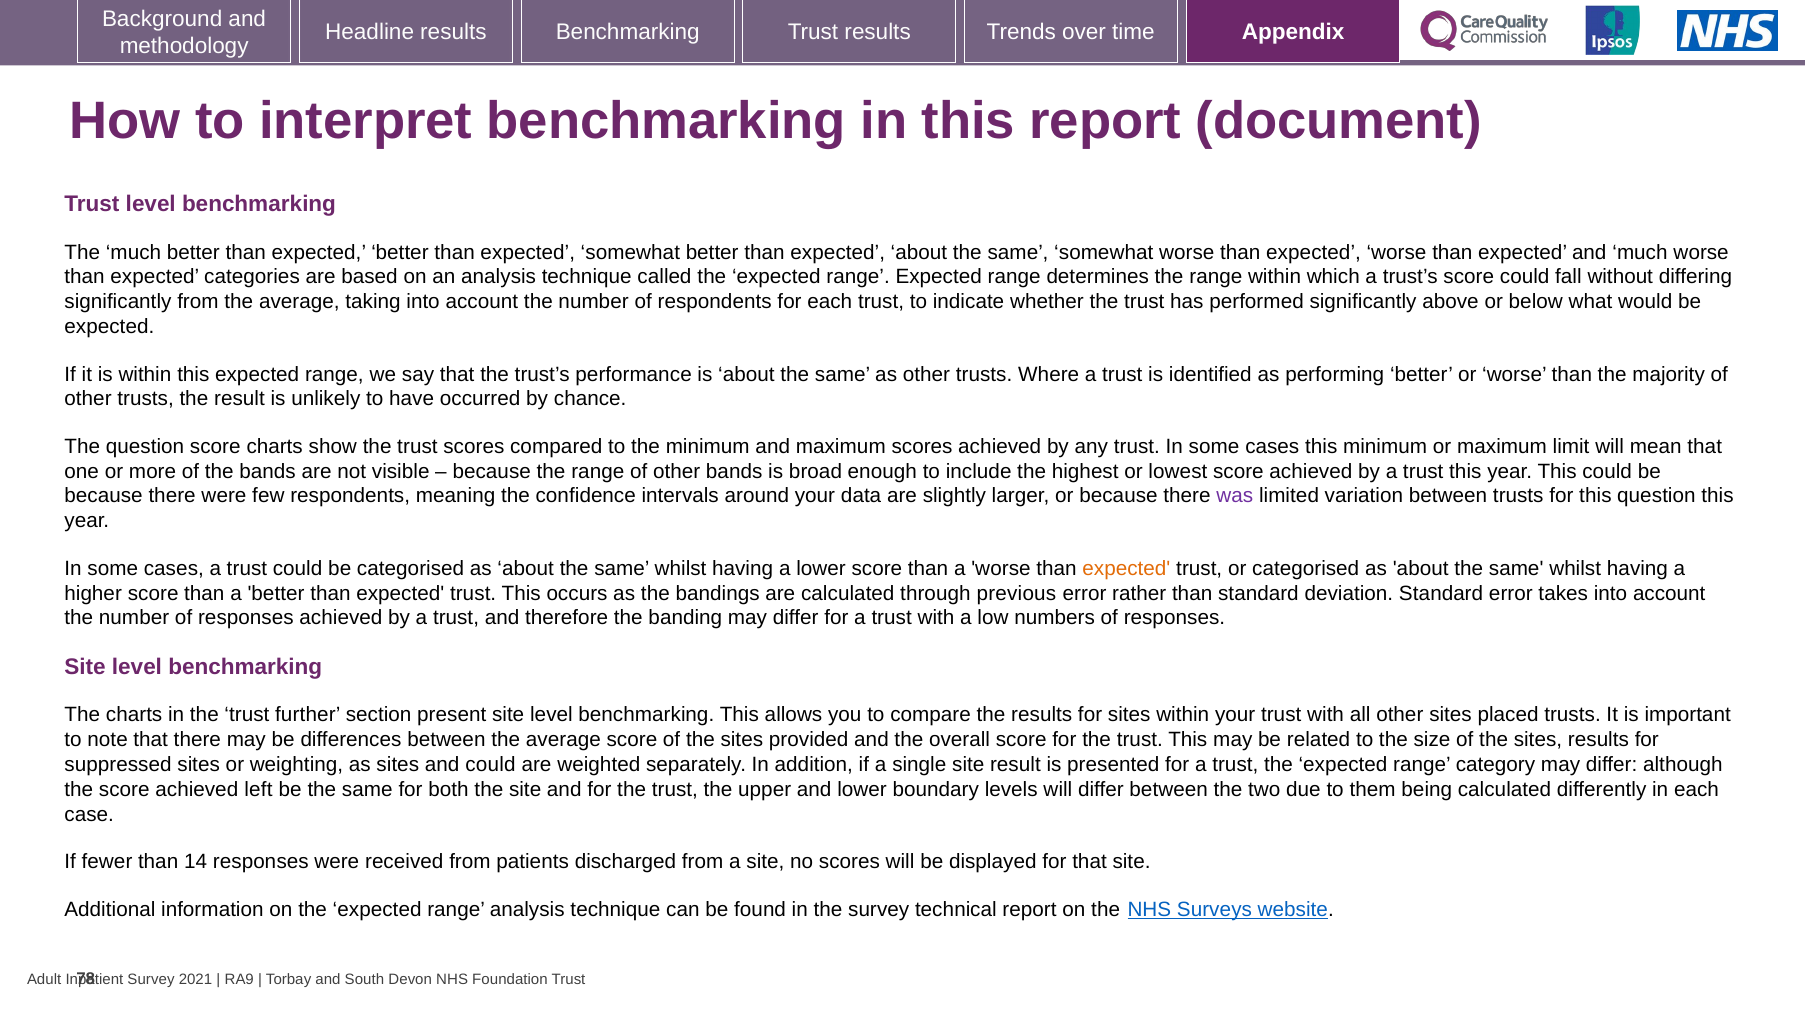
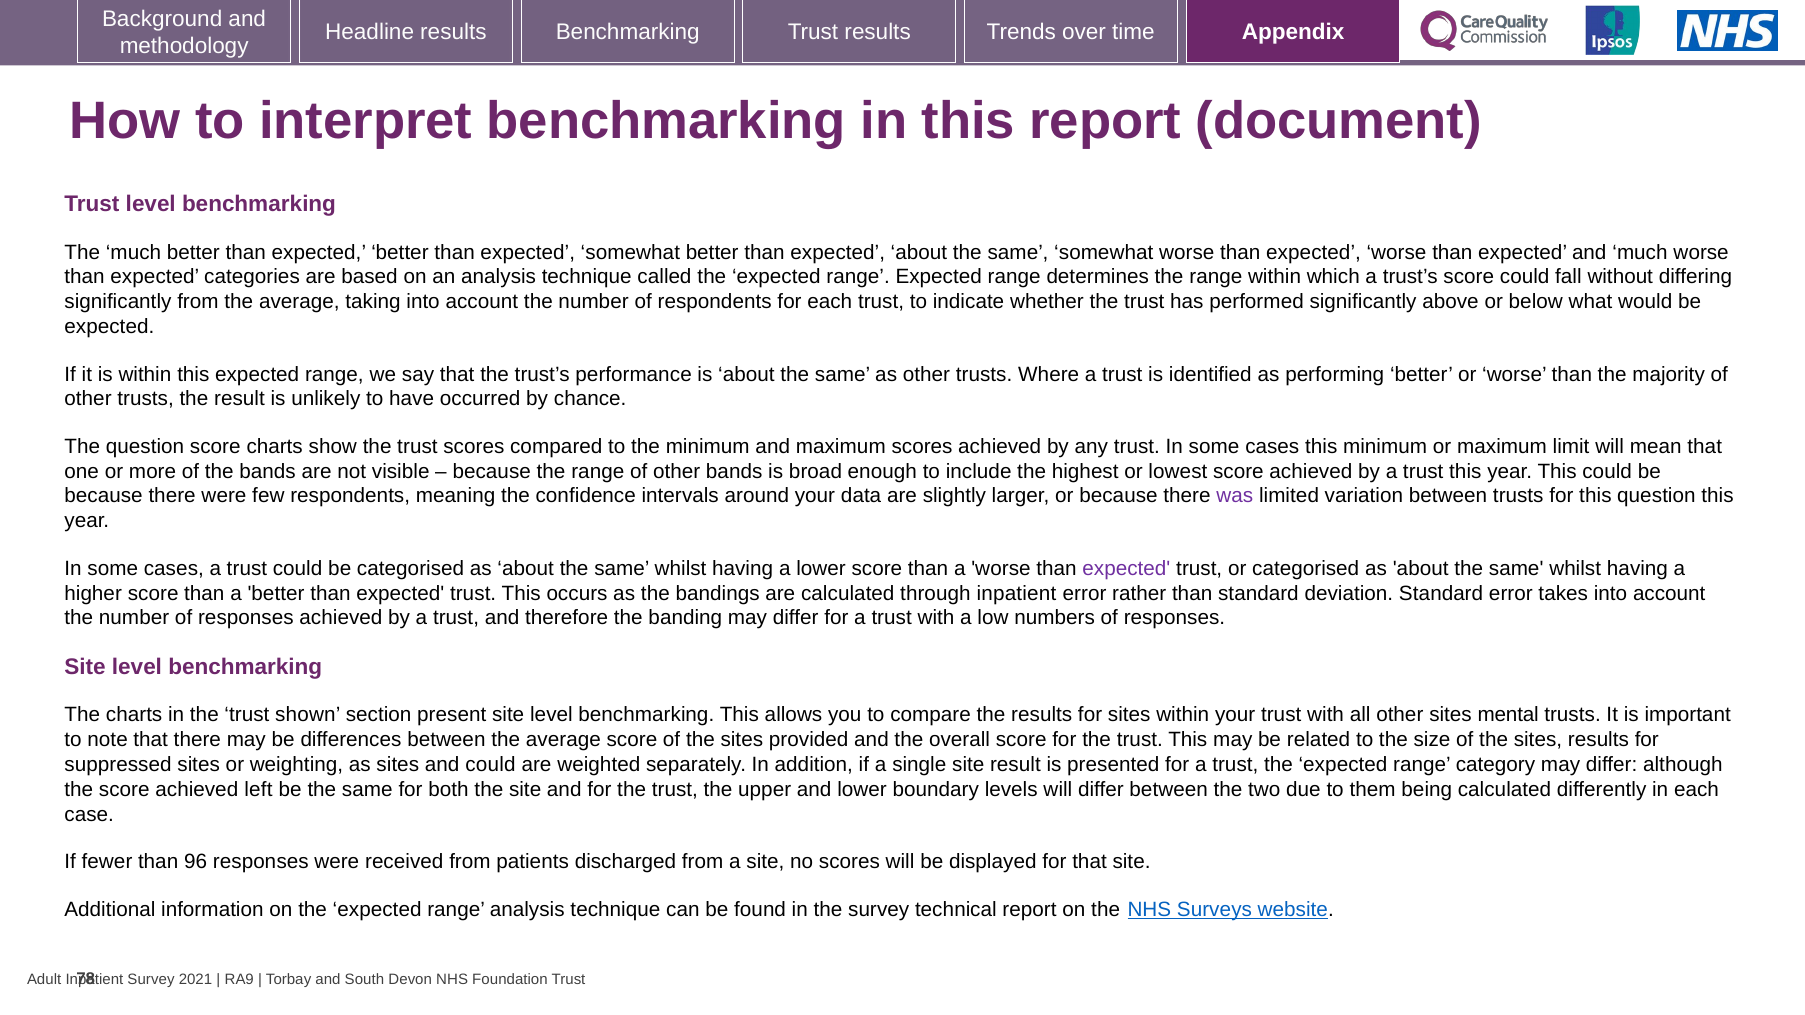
expected at (1126, 569) colour: orange -> purple
through previous: previous -> inpatient
further: further -> shown
placed: placed -> mental
14: 14 -> 96
